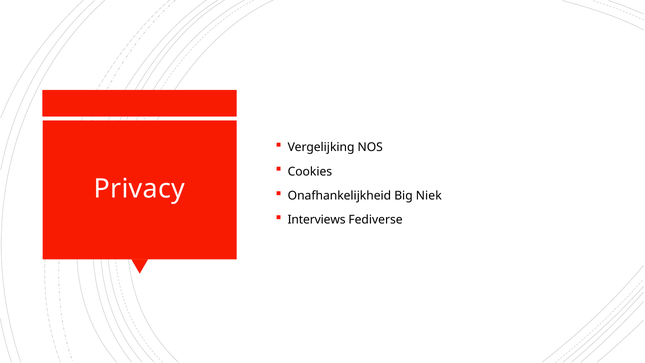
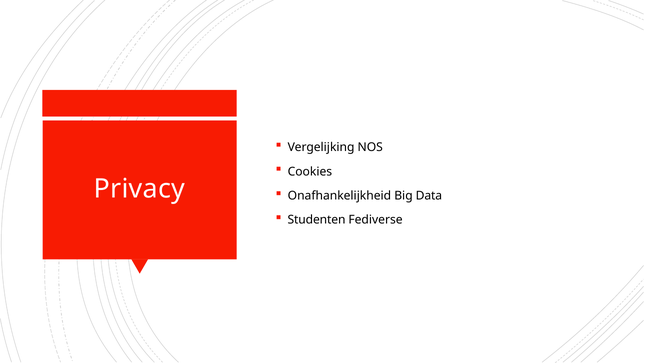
Niek: Niek -> Data
Interviews: Interviews -> Studenten
